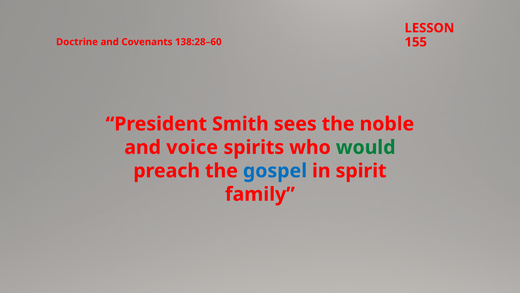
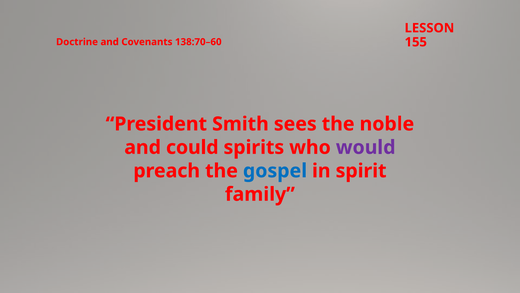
138:28–60: 138:28–60 -> 138:70–60
voice: voice -> could
would colour: green -> purple
